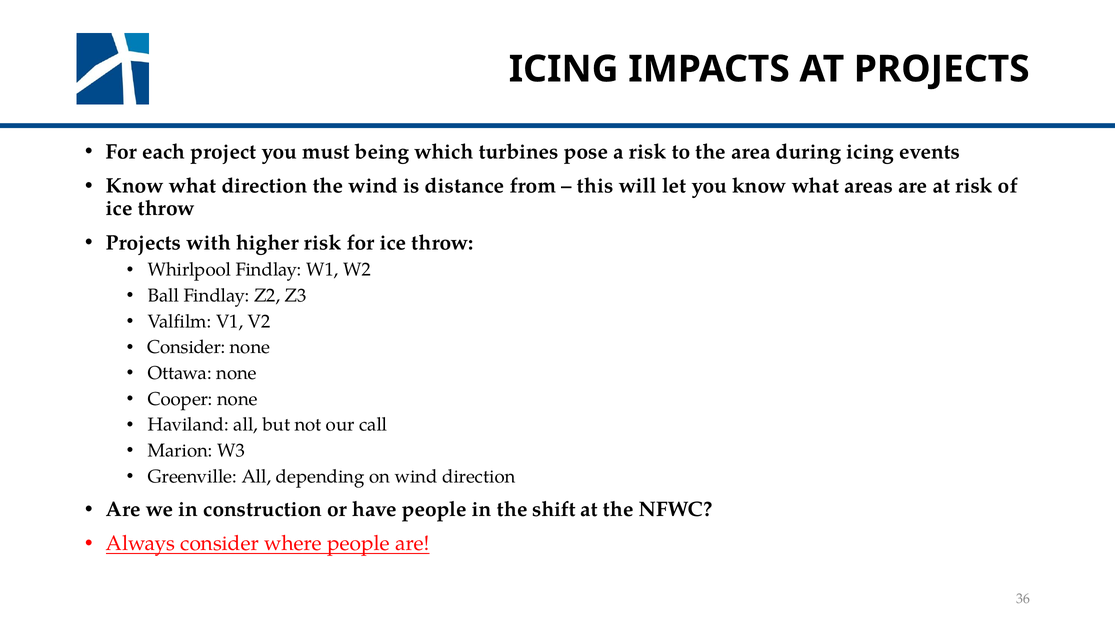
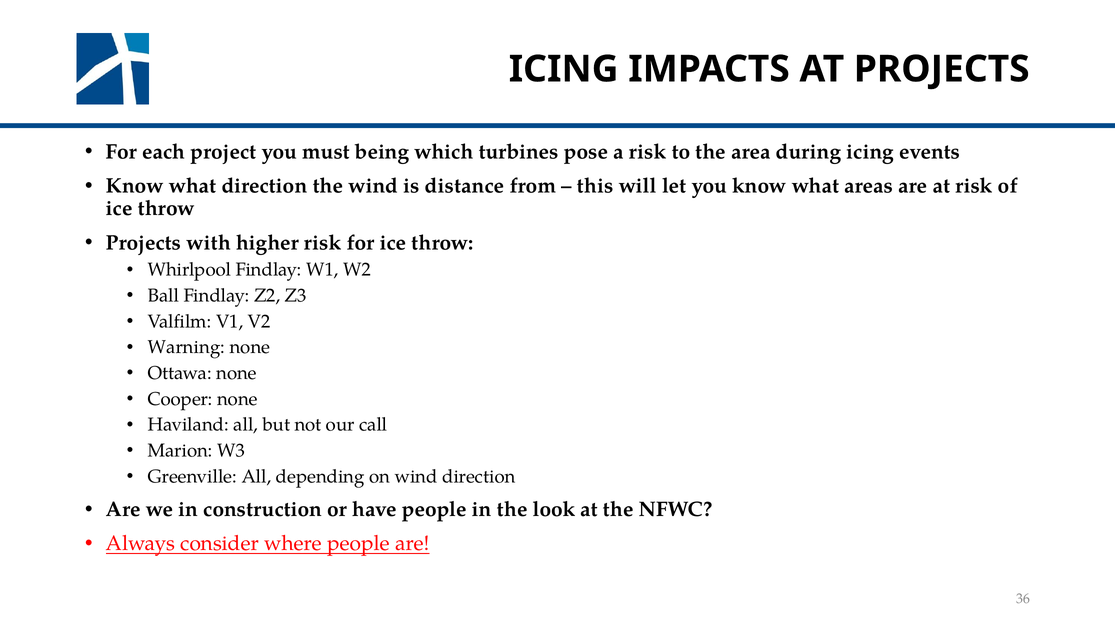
Consider at (186, 347): Consider -> Warning
shift: shift -> look
